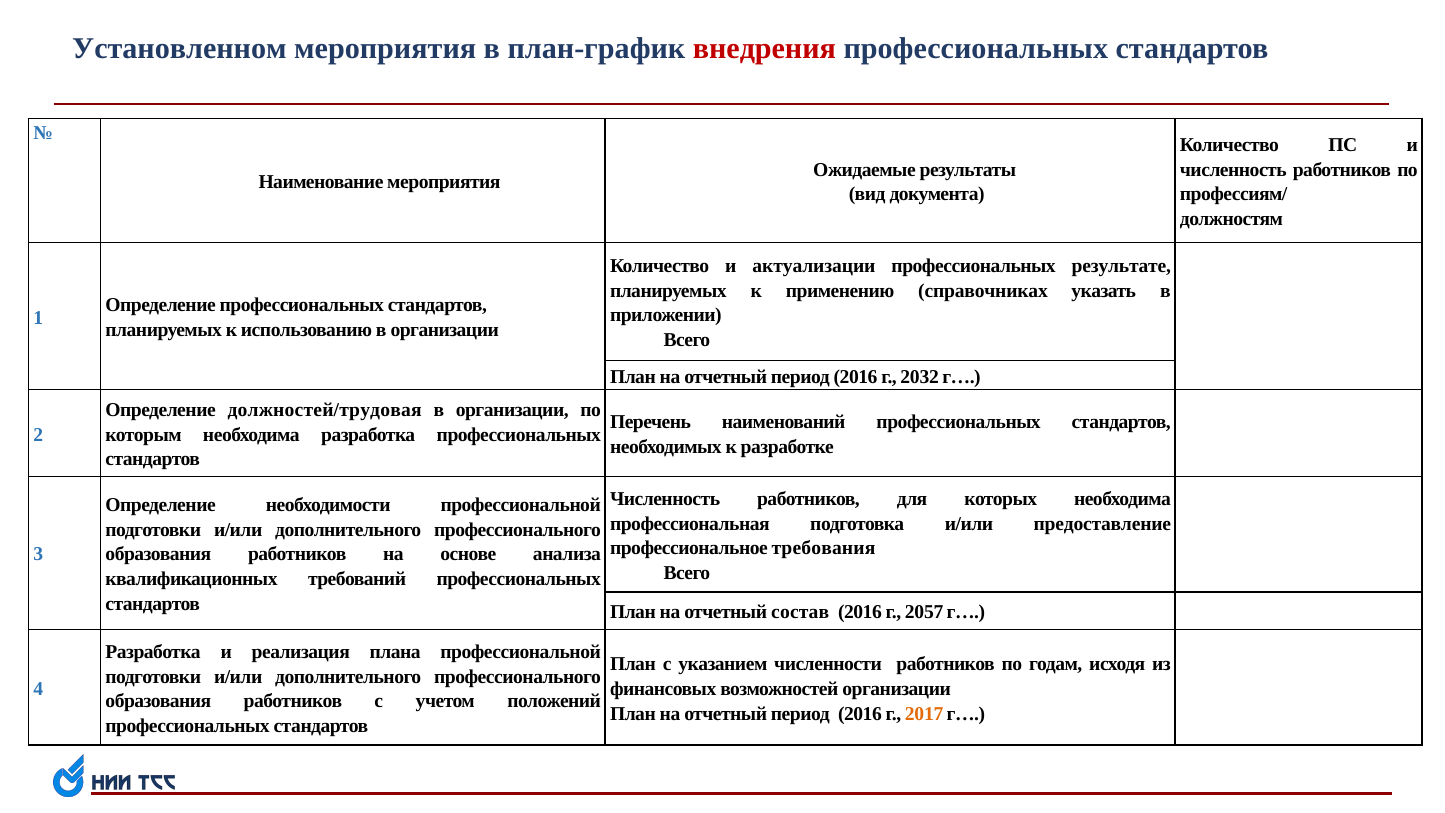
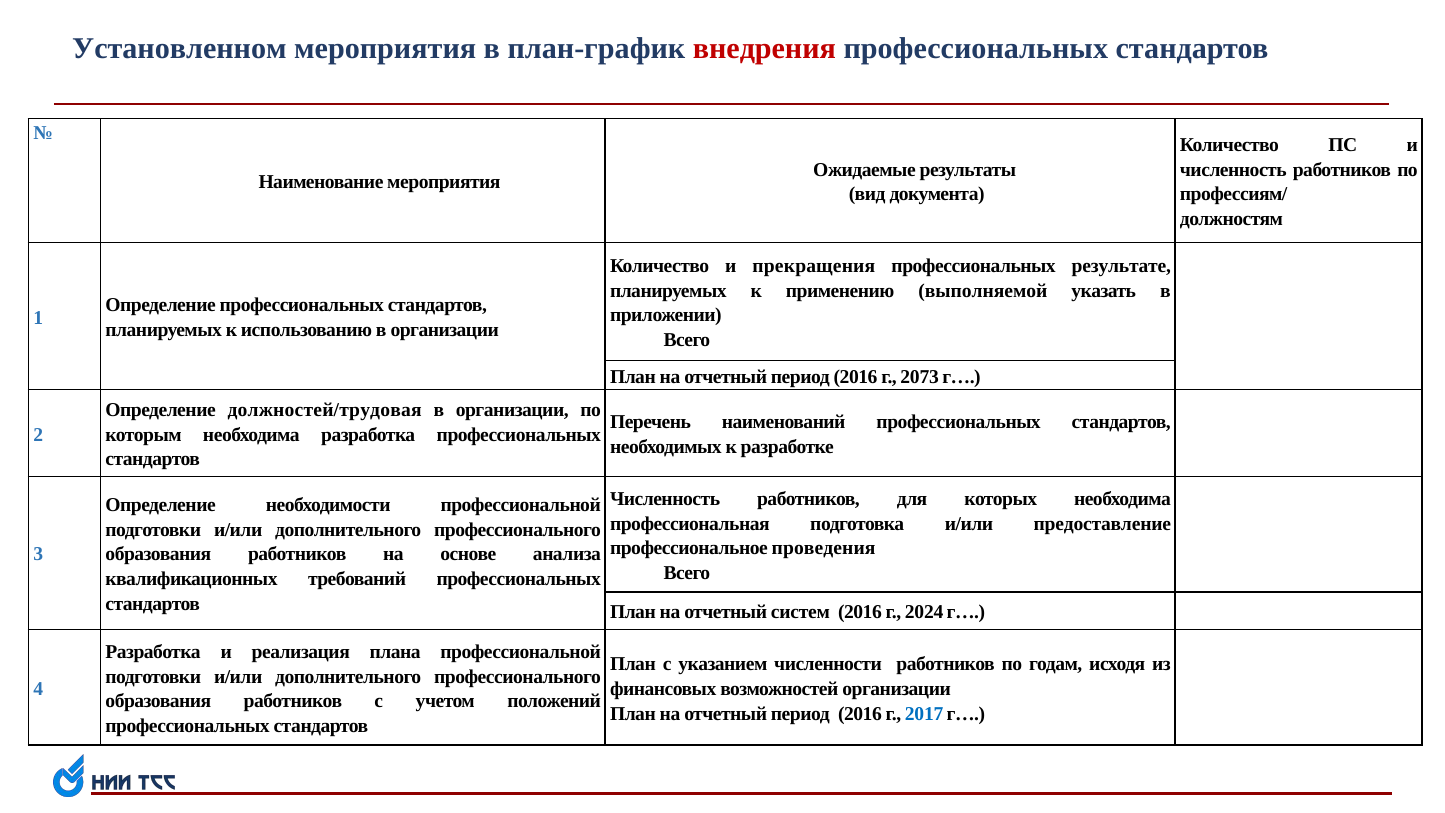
актуализации: актуализации -> прекращения
справочниках: справочниках -> выполняемой
2032: 2032 -> 2073
требования: требования -> проведения
состав: состав -> систем
2057: 2057 -> 2024
2017 colour: orange -> blue
